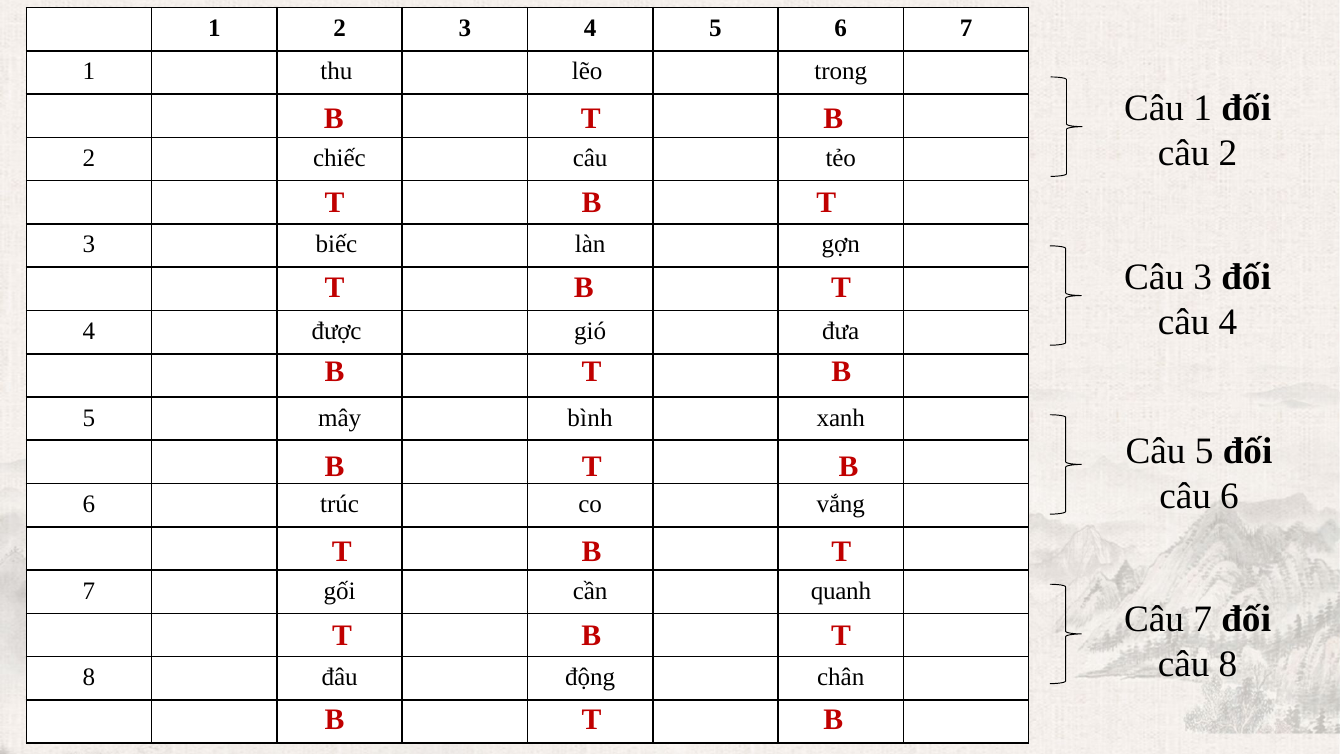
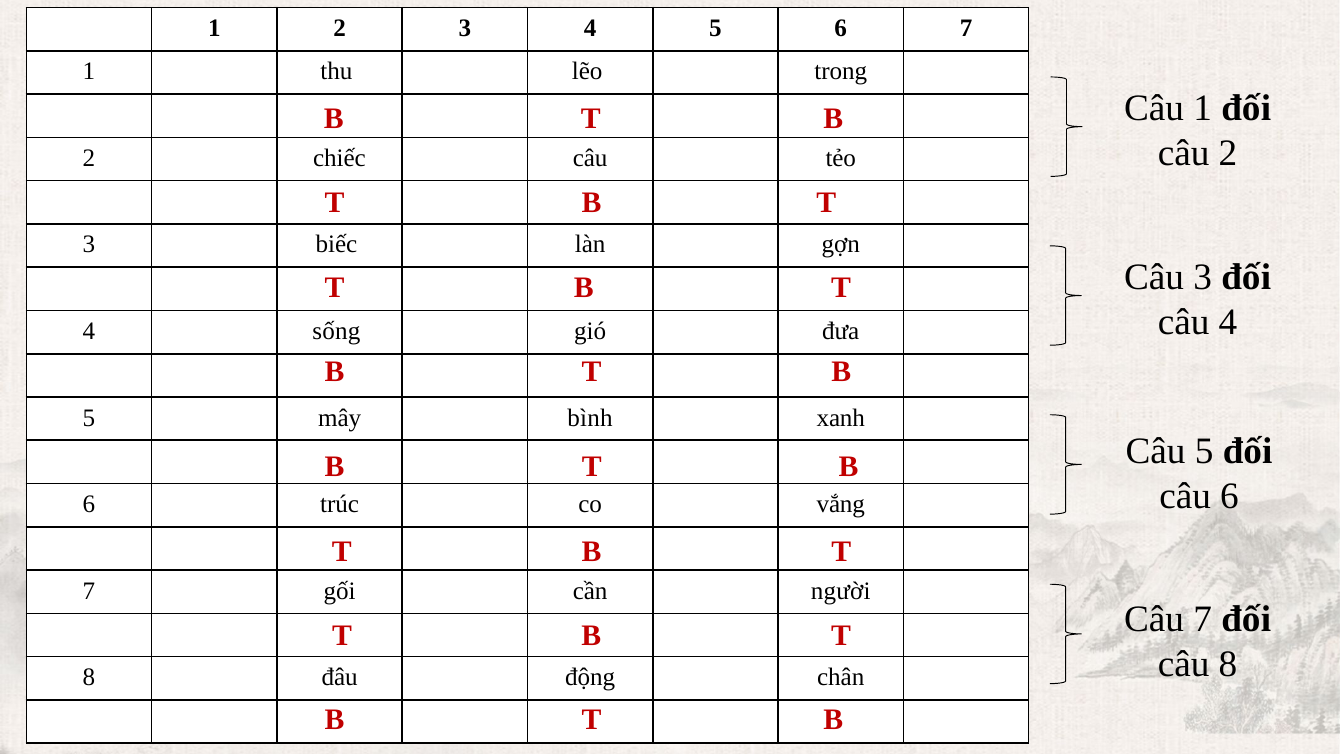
được: được -> sống
quanh: quanh -> người
